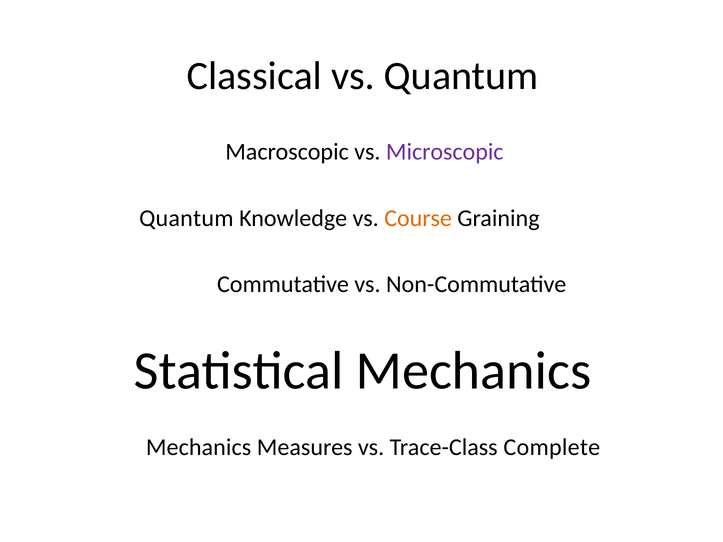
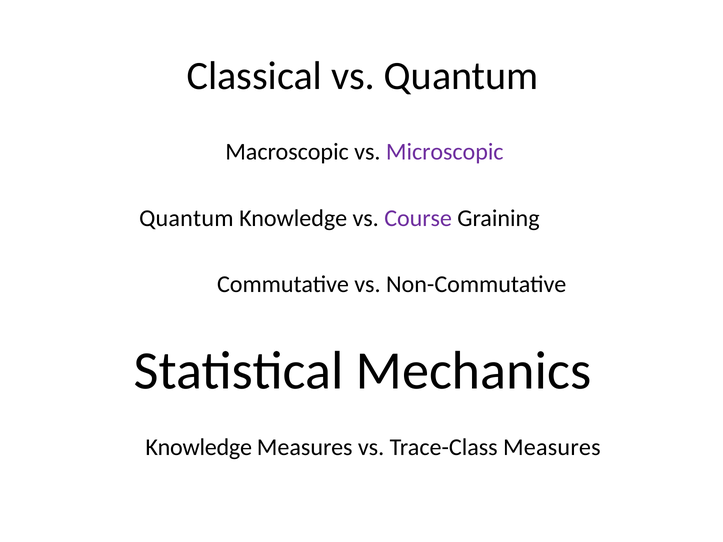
Course colour: orange -> purple
Mechanics at (199, 448): Mechanics -> Knowledge
Trace-Class Complete: Complete -> Measures
